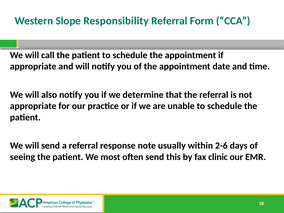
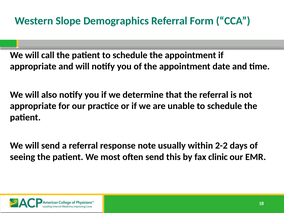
Responsibility: Responsibility -> Demographics
2-6: 2-6 -> 2-2
